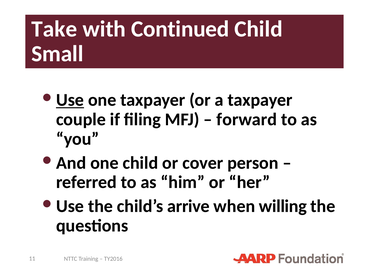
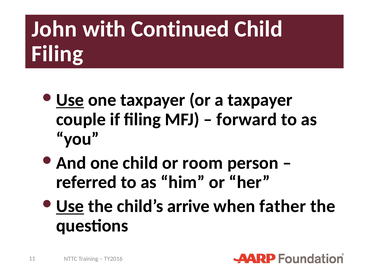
Take: Take -> John
Small at (57, 54): Small -> Filing
cover: cover -> room
Use at (70, 206) underline: none -> present
willing: willing -> father
